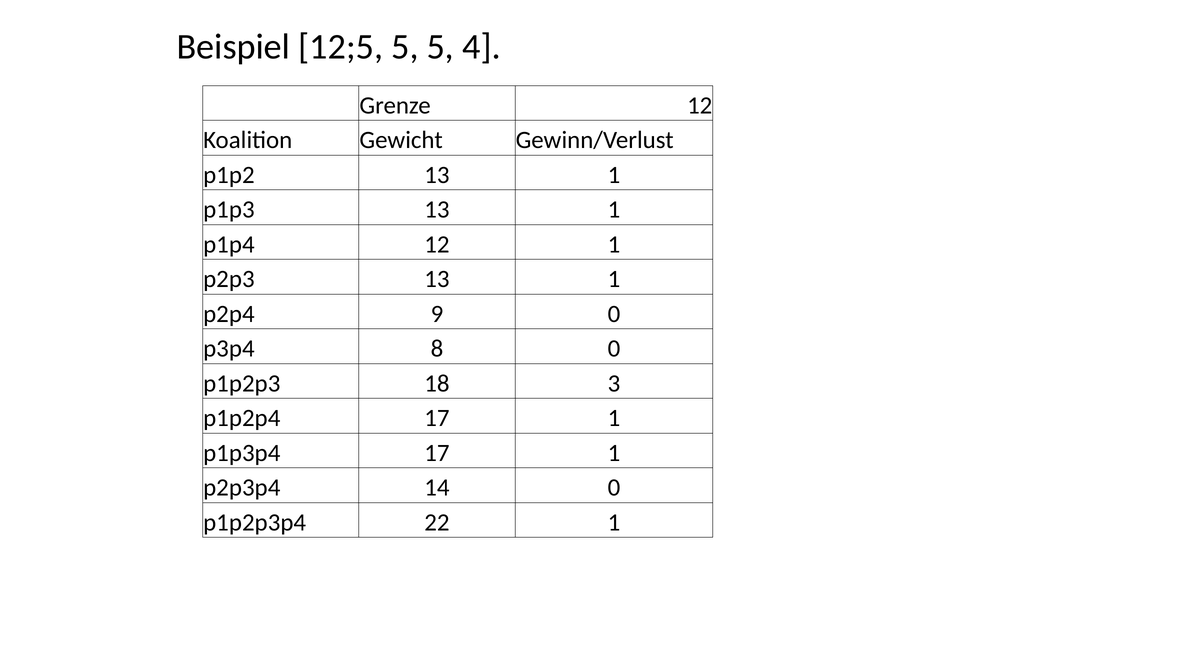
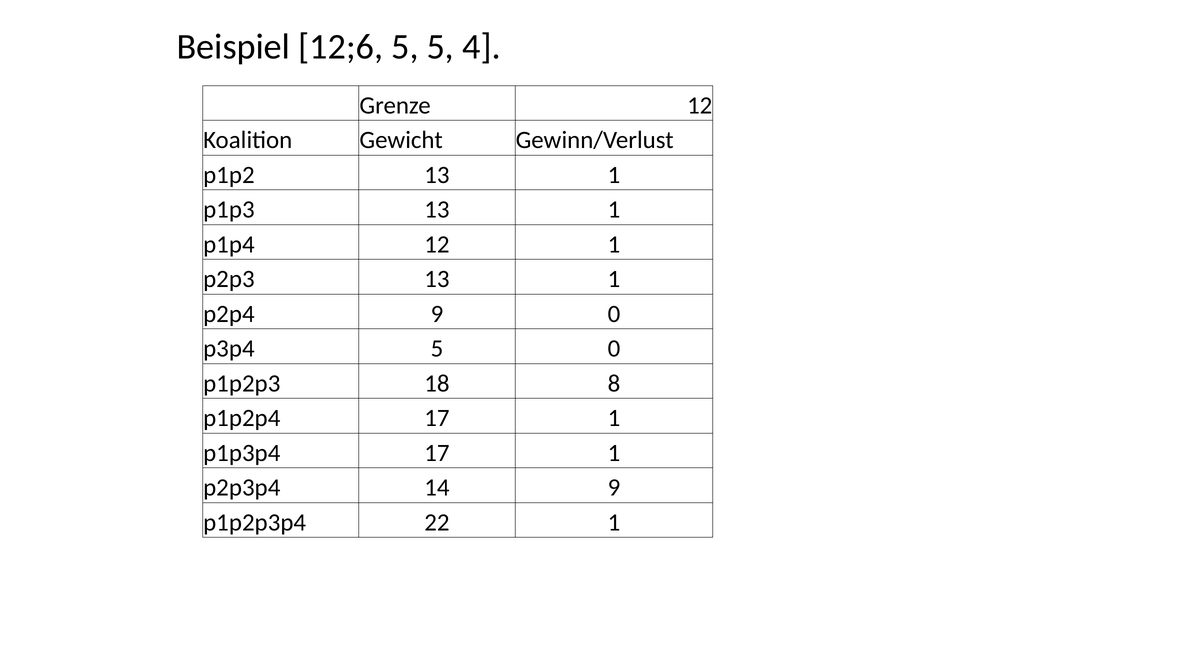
12;5: 12;5 -> 12;6
p3p4 8: 8 -> 5
3: 3 -> 8
14 0: 0 -> 9
